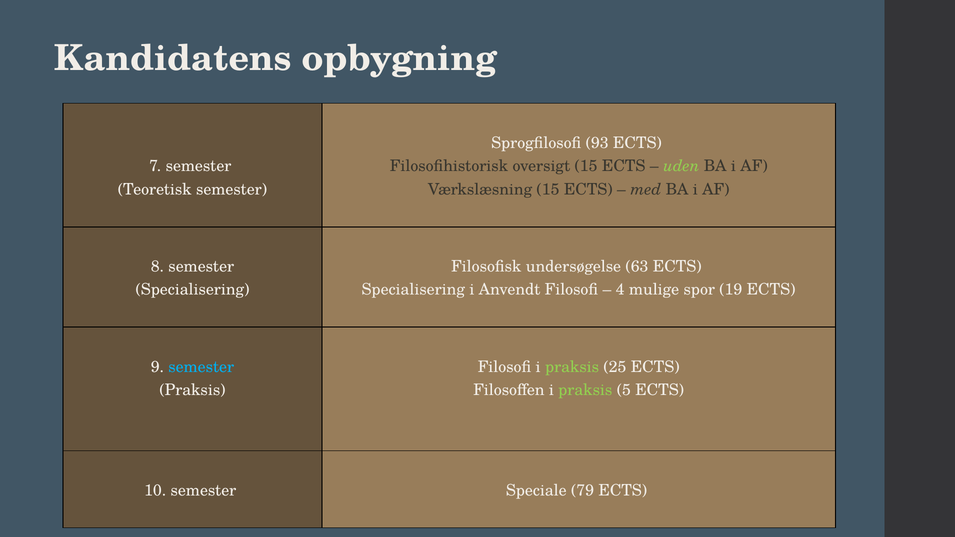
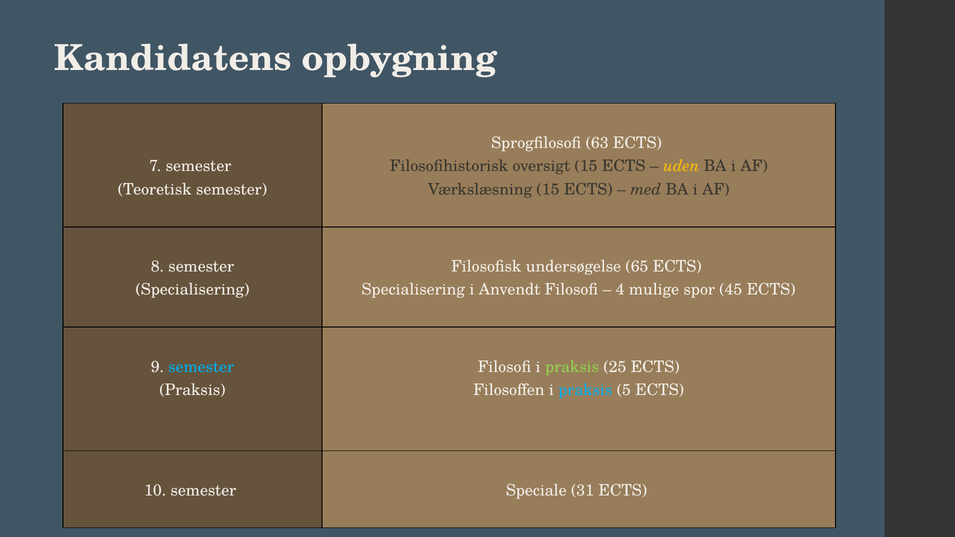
93: 93 -> 63
uden colour: light green -> yellow
63: 63 -> 65
19: 19 -> 45
praksis at (585, 390) colour: light green -> light blue
79: 79 -> 31
